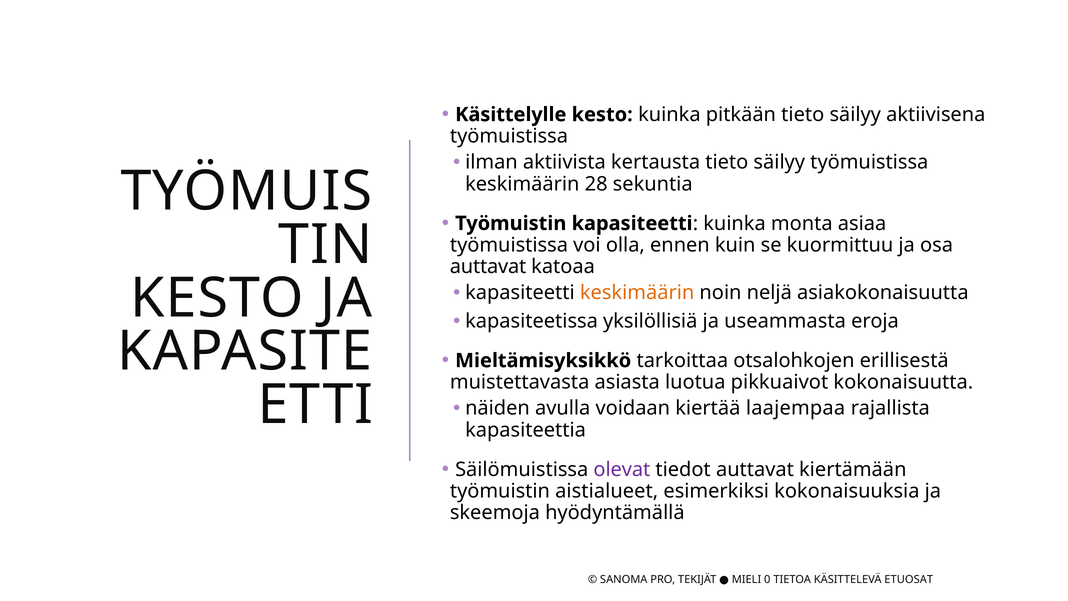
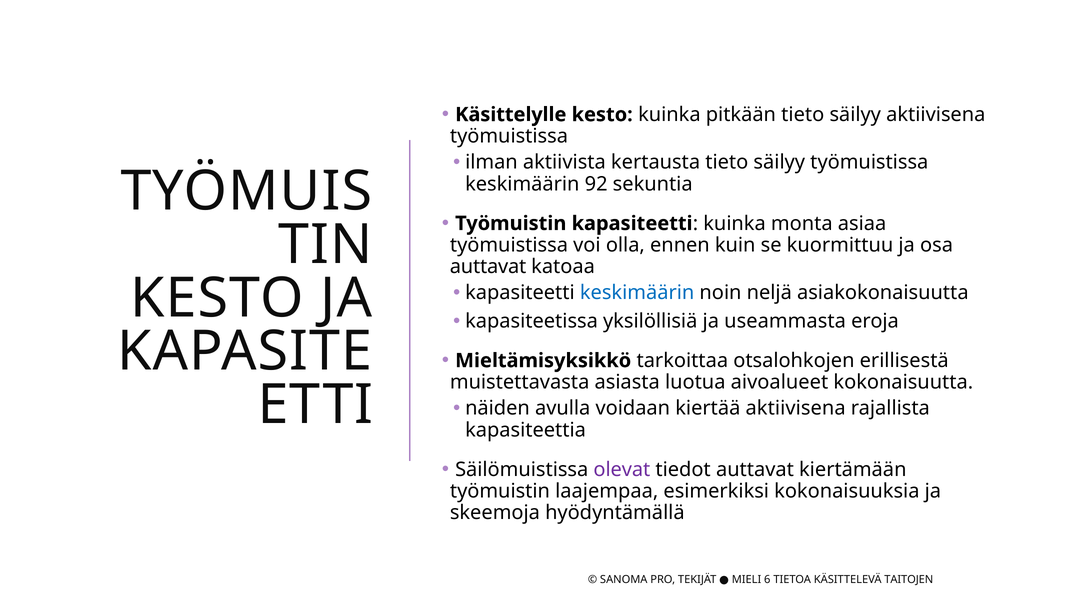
28: 28 -> 92
keskimäärin at (637, 293) colour: orange -> blue
pikkuaivot: pikkuaivot -> aivoalueet
kiertää laajempaa: laajempaa -> aktiivisena
aistialueet: aistialueet -> laajempaa
0: 0 -> 6
ETUOSAT: ETUOSAT -> TAITOJEN
